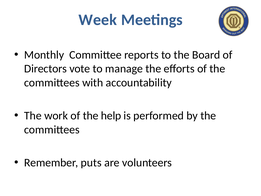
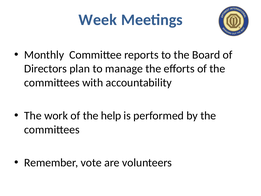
vote: vote -> plan
puts: puts -> vote
